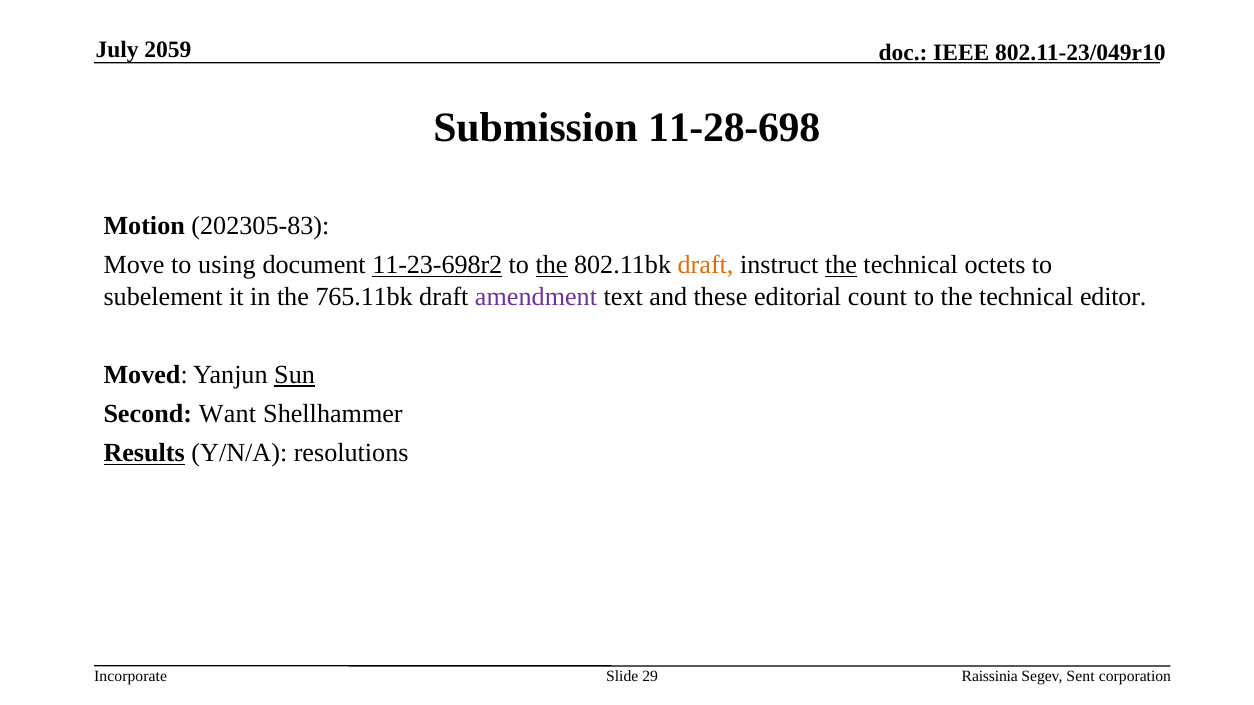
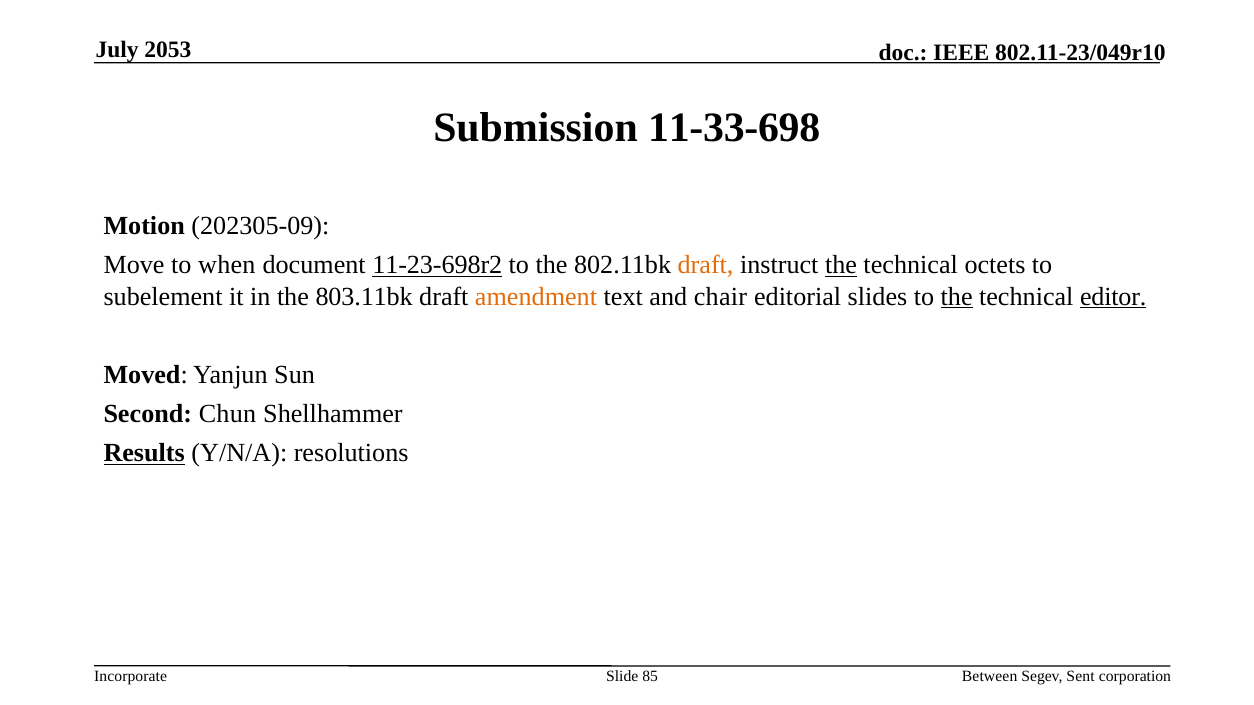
2059: 2059 -> 2053
11-28-698: 11-28-698 -> 11-33-698
202305-83: 202305-83 -> 202305-09
using: using -> when
the at (552, 265) underline: present -> none
765.11bk: 765.11bk -> 803.11bk
amendment colour: purple -> orange
these: these -> chair
count: count -> slides
the at (957, 297) underline: none -> present
editor underline: none -> present
Sun underline: present -> none
Want: Want -> Chun
29: 29 -> 85
Raissinia: Raissinia -> Between
